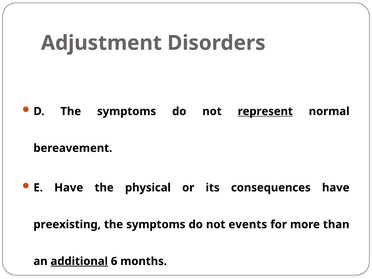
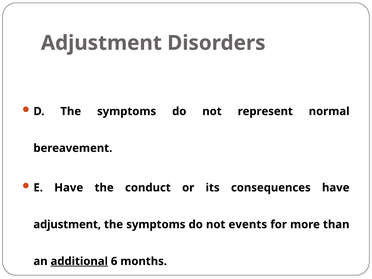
represent underline: present -> none
physical: physical -> conduct
preexisting at (67, 224): preexisting -> adjustment
